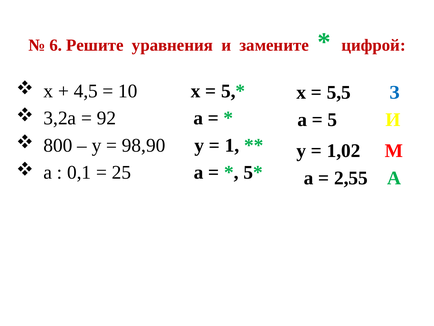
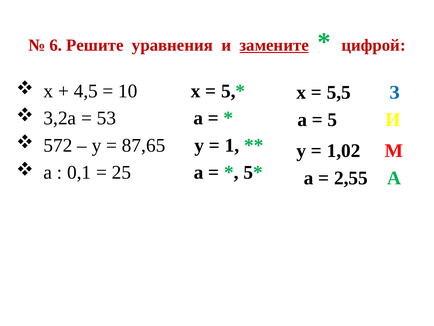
замените underline: none -> present
92: 92 -> 53
800: 800 -> 572
98,90: 98,90 -> 87,65
